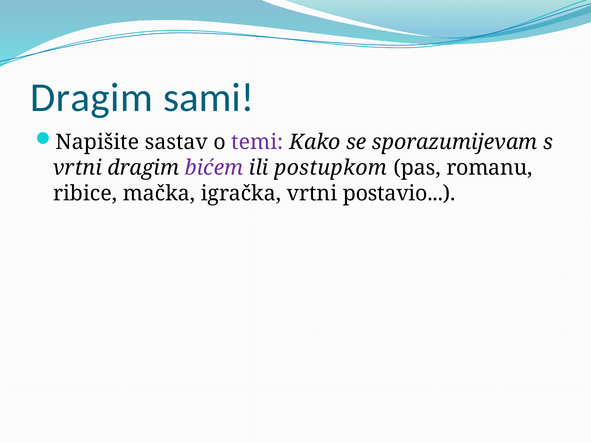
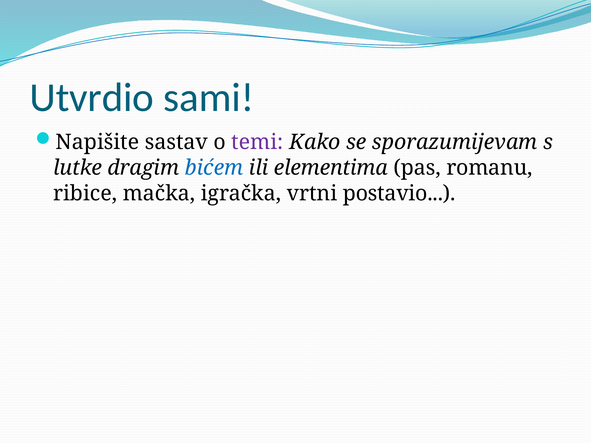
Dragim at (91, 98): Dragim -> Utvrdio
vrtni at (78, 168): vrtni -> lutke
bićem colour: purple -> blue
postupkom: postupkom -> elementima
